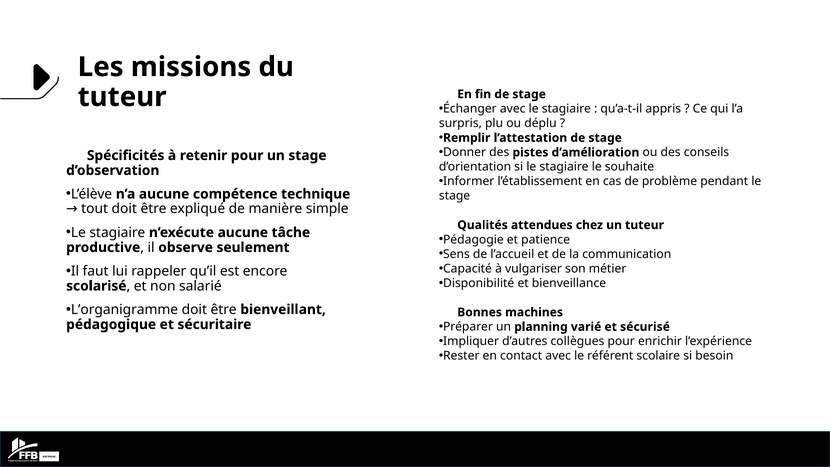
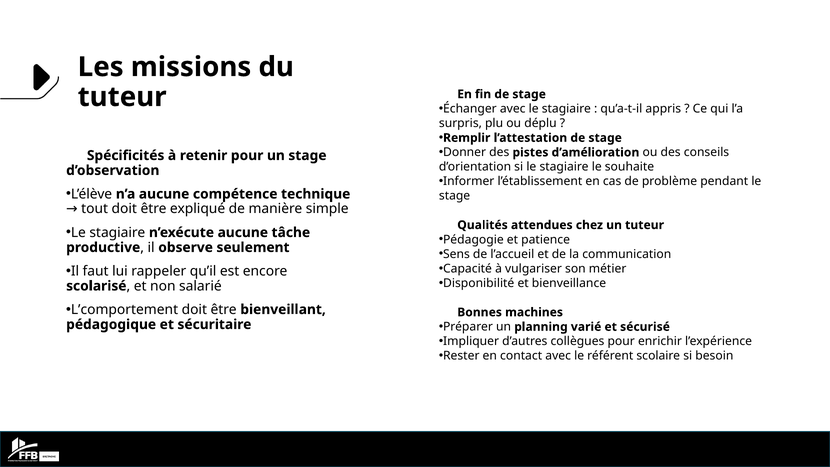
L’organigramme: L’organigramme -> L’comportement
